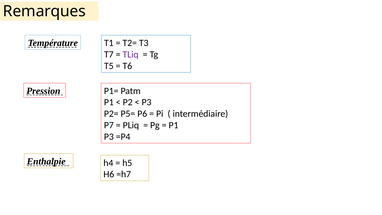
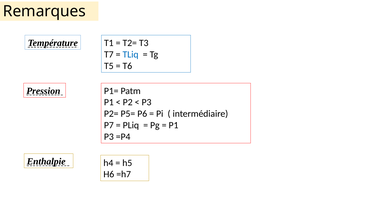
TLiq colour: purple -> blue
